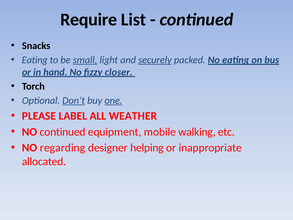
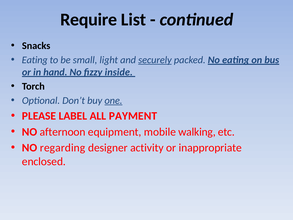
small underline: present -> none
closer: closer -> inside
Don’t underline: present -> none
WEATHER: WEATHER -> PAYMENT
NO continued: continued -> afternoon
helping: helping -> activity
allocated: allocated -> enclosed
